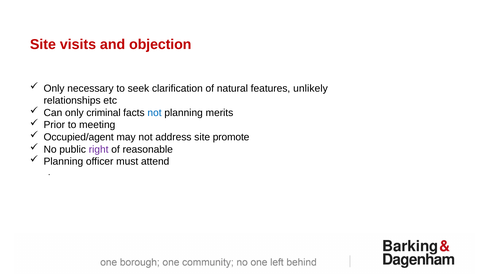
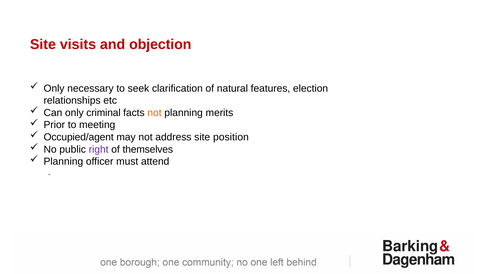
unlikely: unlikely -> election
not at (155, 113) colour: blue -> orange
promote: promote -> position
reasonable: reasonable -> themselves
